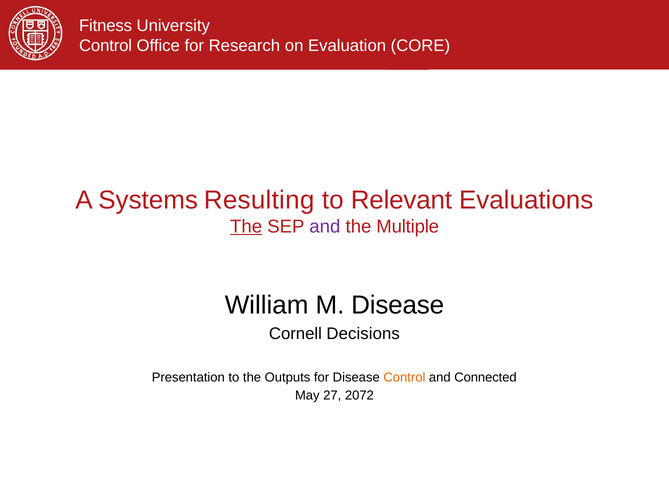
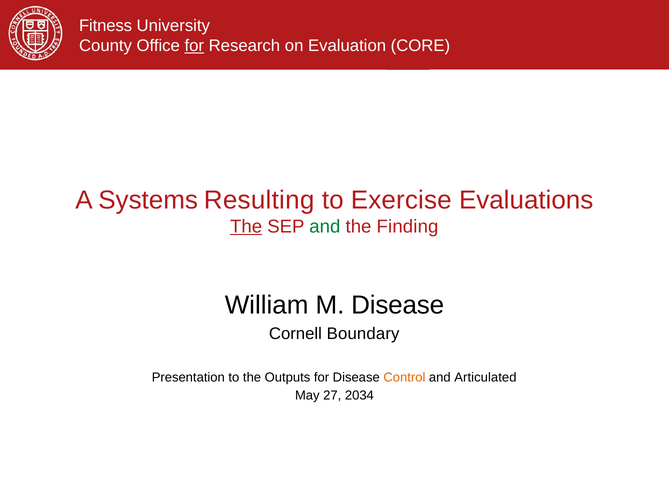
Control at (106, 46): Control -> County
for at (194, 46) underline: none -> present
Relevant: Relevant -> Exercise
and at (325, 227) colour: purple -> green
Multiple: Multiple -> Finding
Decisions: Decisions -> Boundary
Connected: Connected -> Articulated
2072: 2072 -> 2034
